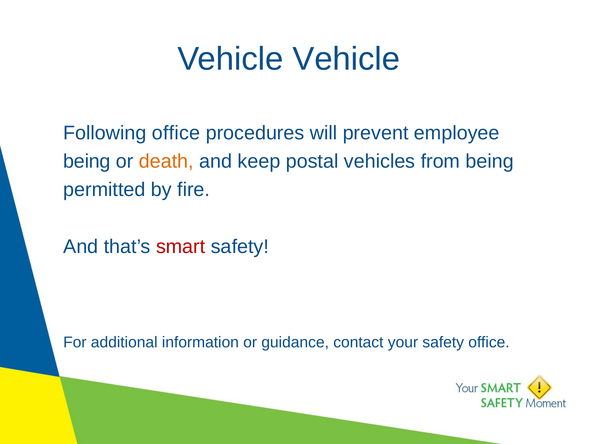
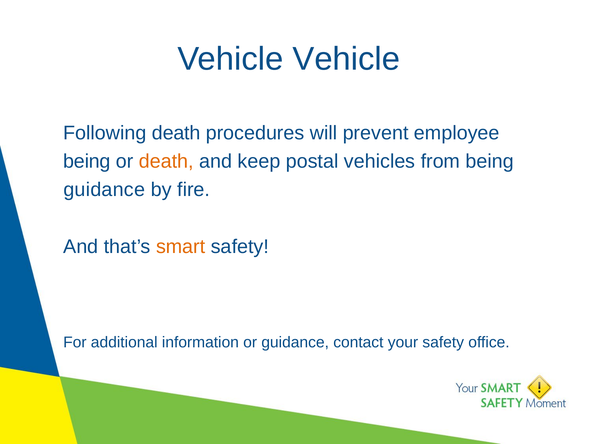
Following office: office -> death
permitted at (104, 190): permitted -> guidance
smart colour: red -> orange
